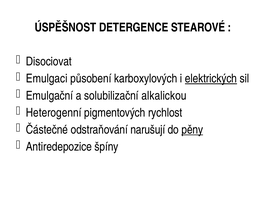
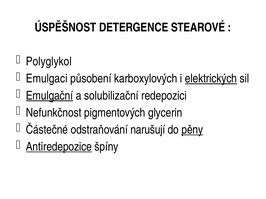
Disociovat: Disociovat -> Polyglykol
Emulgační underline: none -> present
alkalickou: alkalickou -> redepozici
Heterogenní: Heterogenní -> Nefunkčnost
rychlost: rychlost -> glycerin
Antiredepozice underline: none -> present
